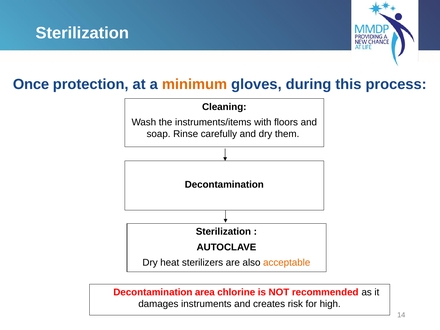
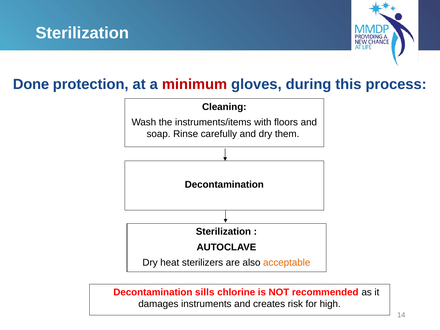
Once: Once -> Done
minimum colour: orange -> red
area: area -> sills
